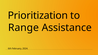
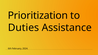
Range: Range -> Duties
